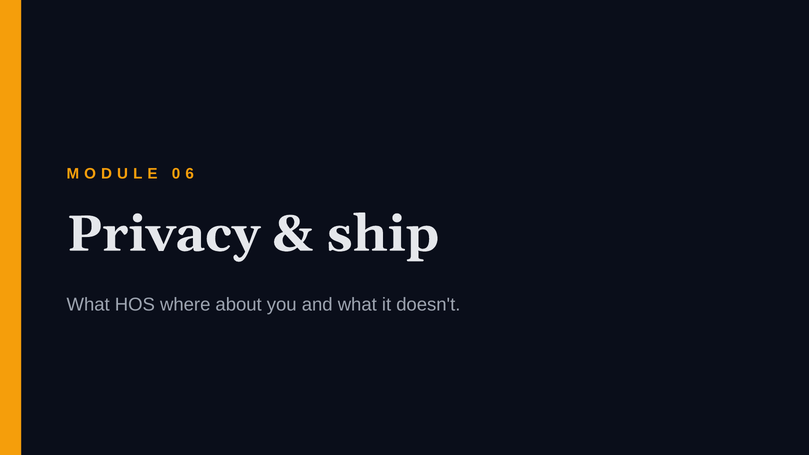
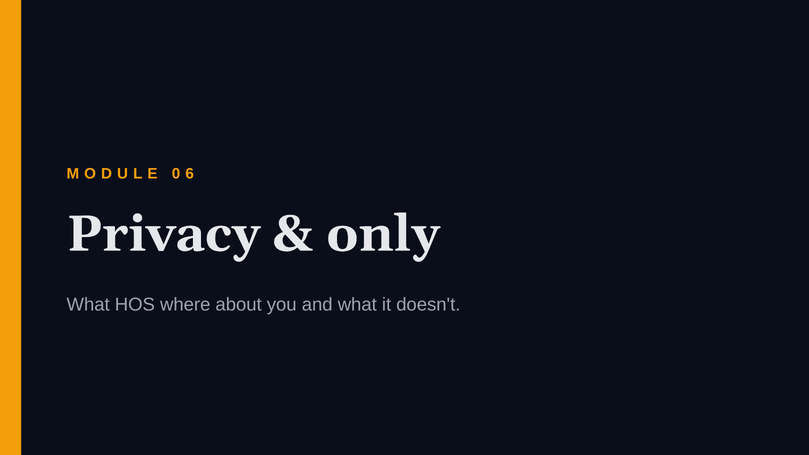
ship: ship -> only
